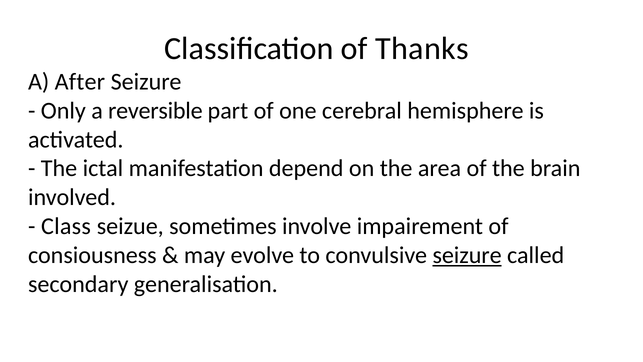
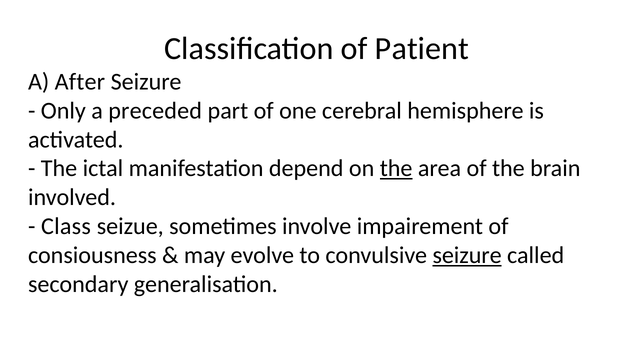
Thanks: Thanks -> Patient
reversible: reversible -> preceded
the at (396, 168) underline: none -> present
